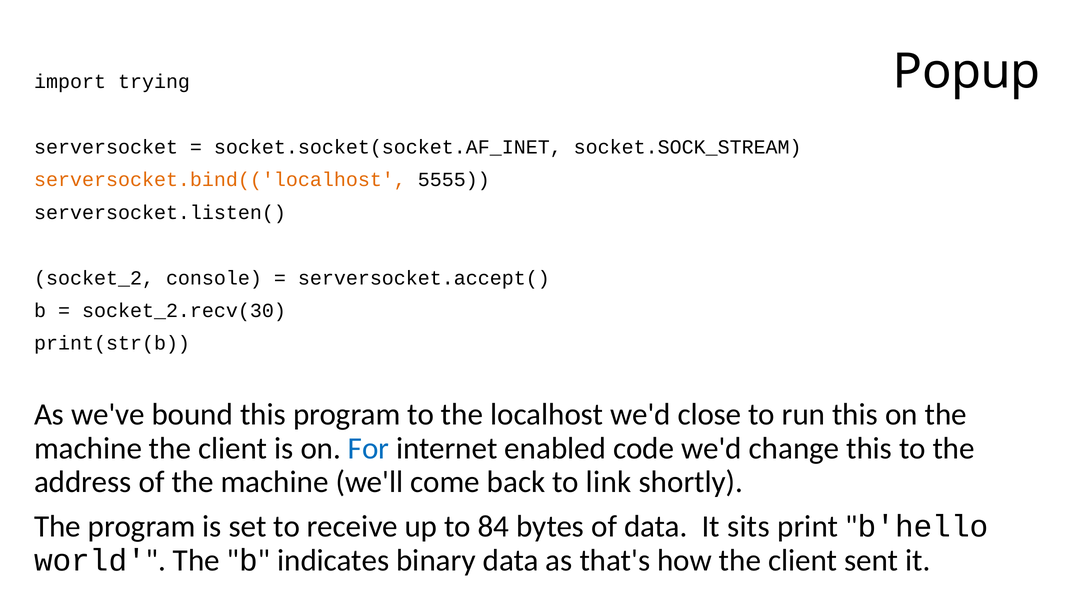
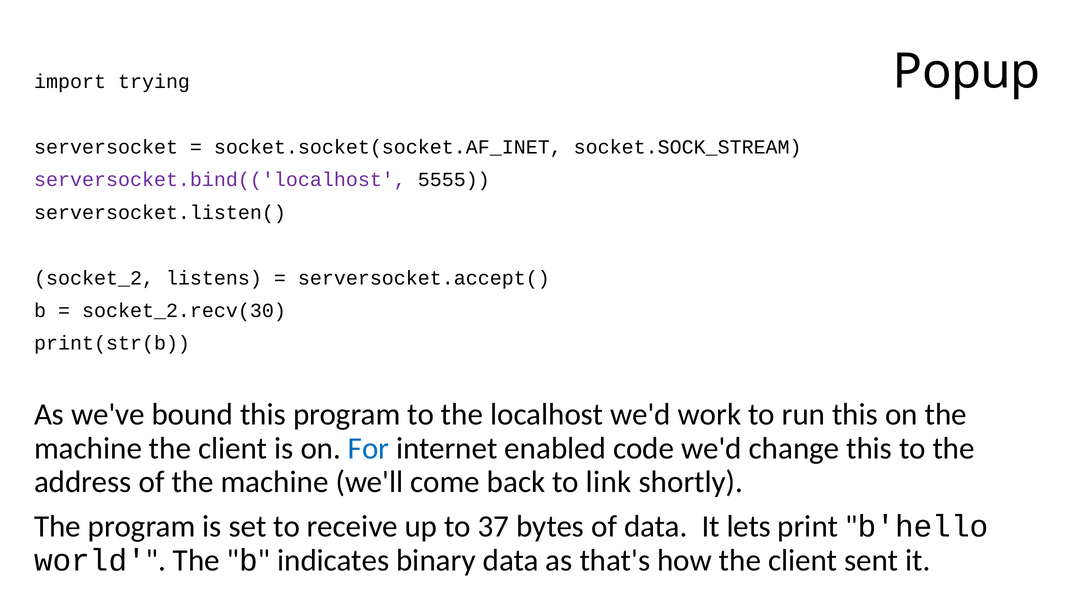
serversocket.bind(('localhost colour: orange -> purple
console: console -> listens
close: close -> work
84: 84 -> 37
sits: sits -> lets
